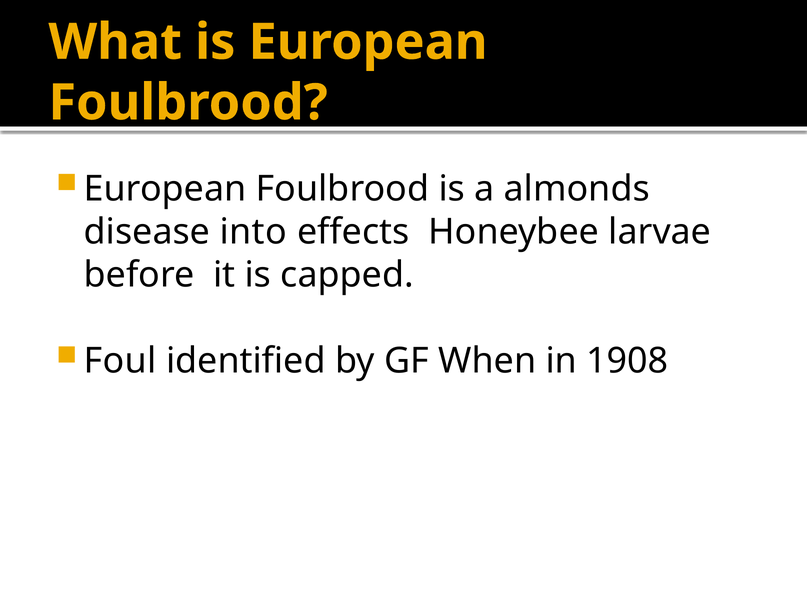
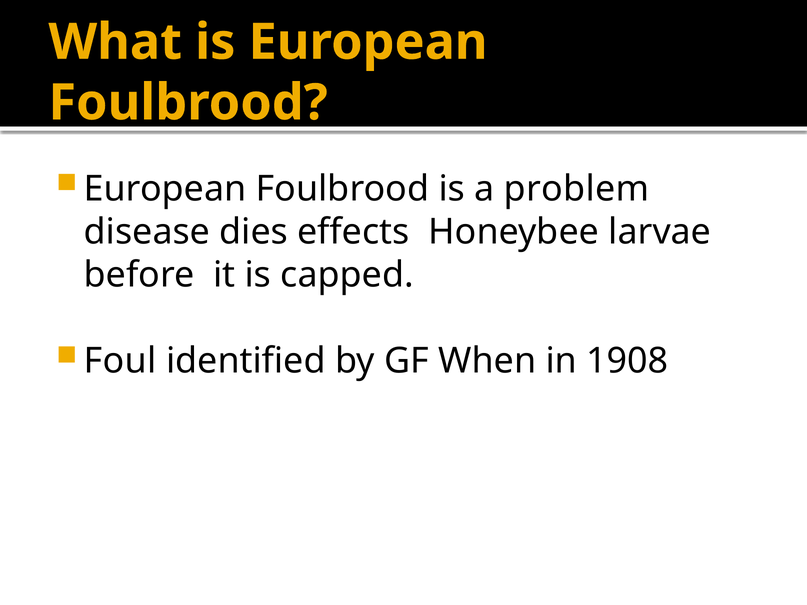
almonds: almonds -> problem
into: into -> dies
